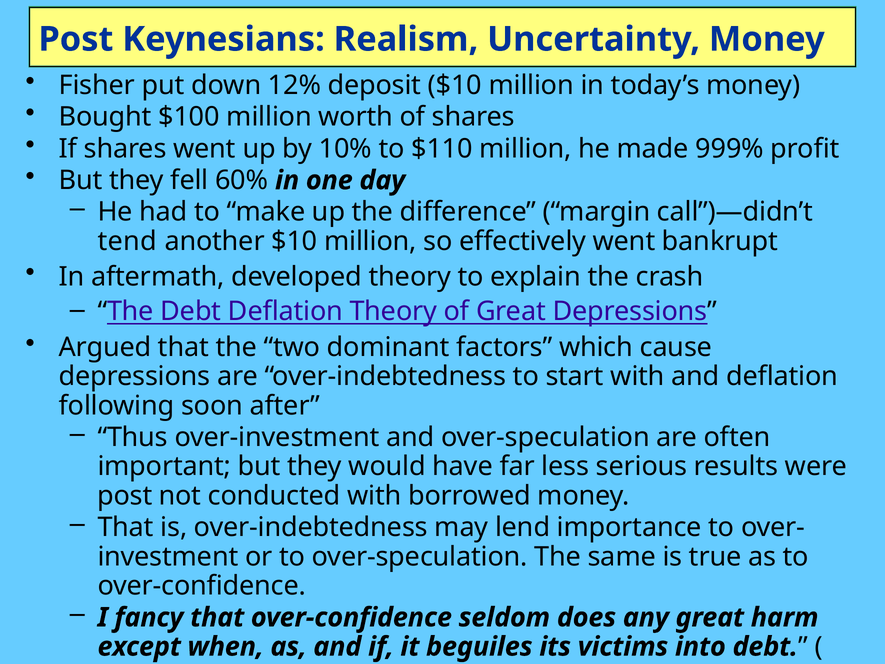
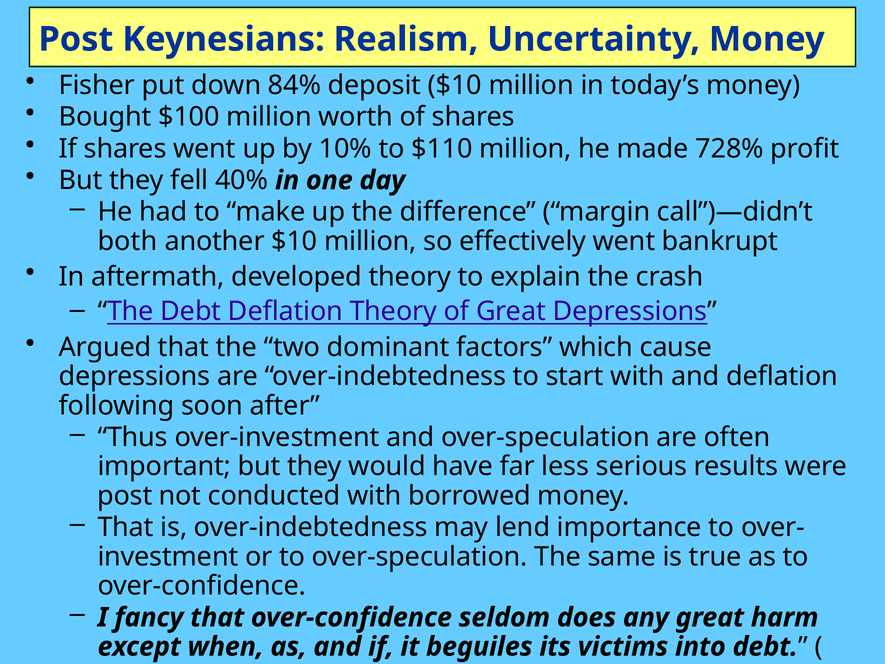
12%: 12% -> 84%
999%: 999% -> 728%
60%: 60% -> 40%
tend: tend -> both
